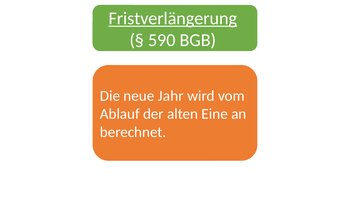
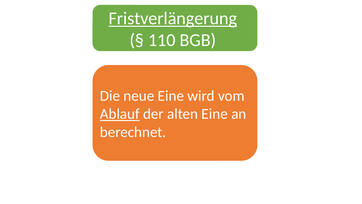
590: 590 -> 110
neue Jahr: Jahr -> Eine
Ablauf underline: none -> present
